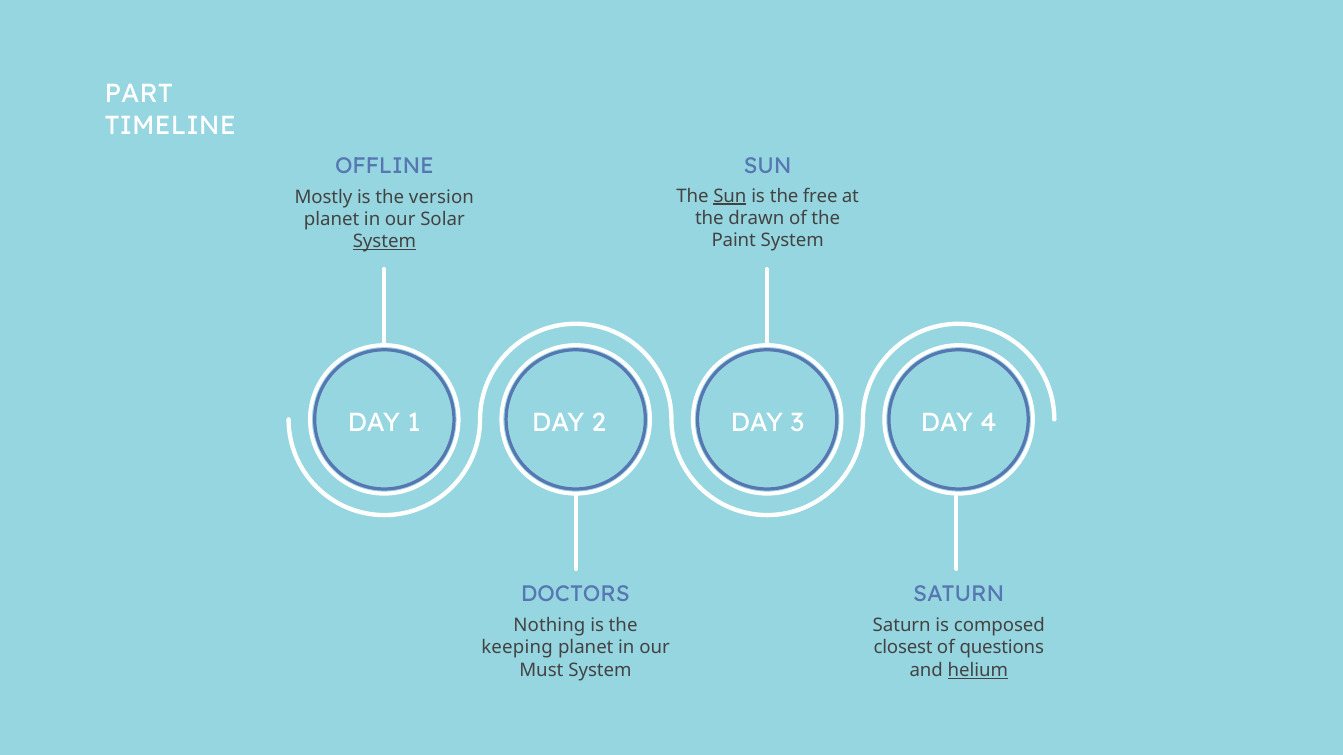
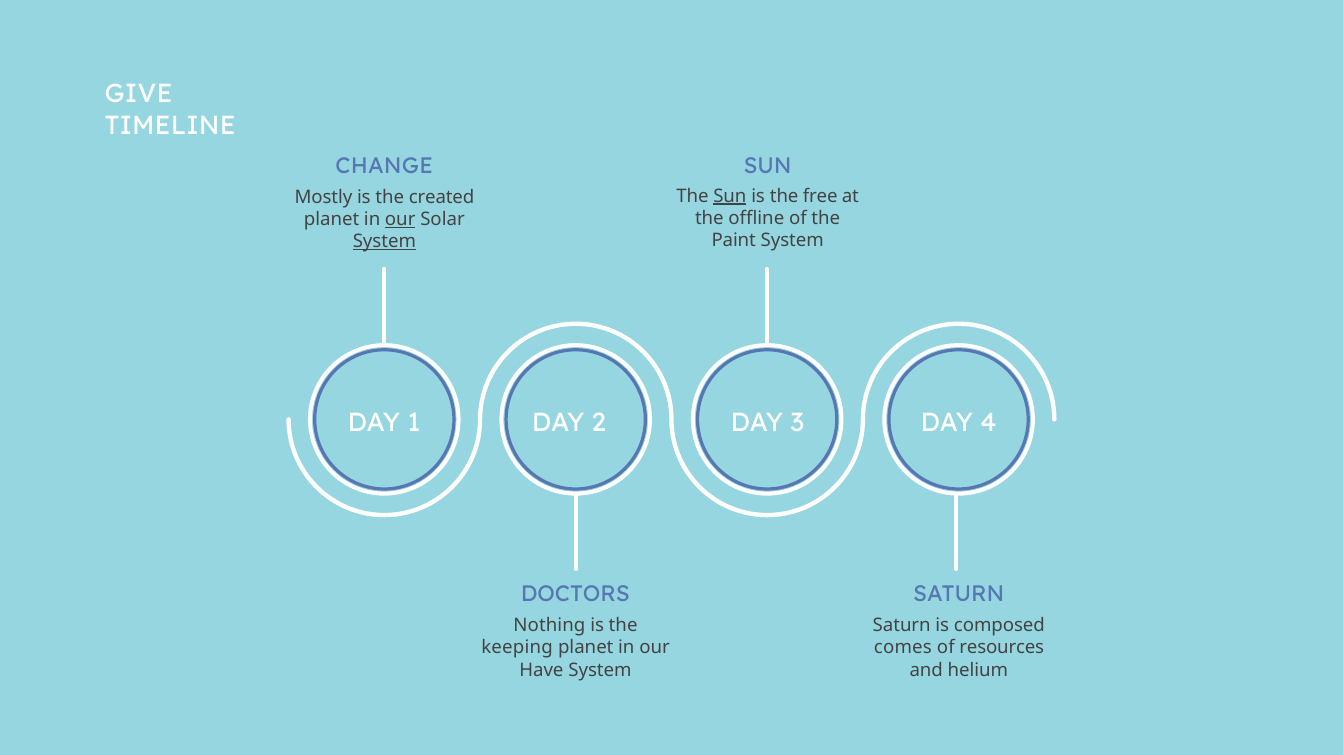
PART: PART -> GIVE
OFFLINE: OFFLINE -> CHANGE
version: version -> created
drawn: drawn -> offline
our at (400, 220) underline: none -> present
closest: closest -> comes
questions: questions -> resources
Must: Must -> Have
helium underline: present -> none
